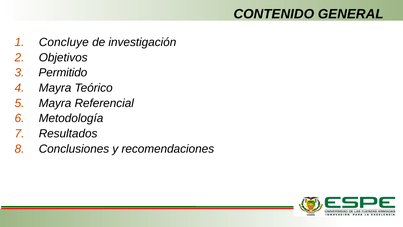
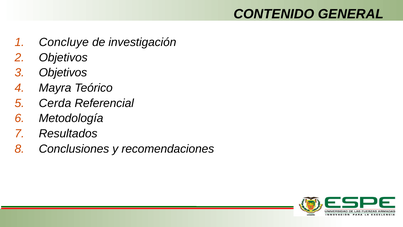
Permitido at (63, 73): Permitido -> Objetivos
Mayra at (55, 103): Mayra -> Cerda
